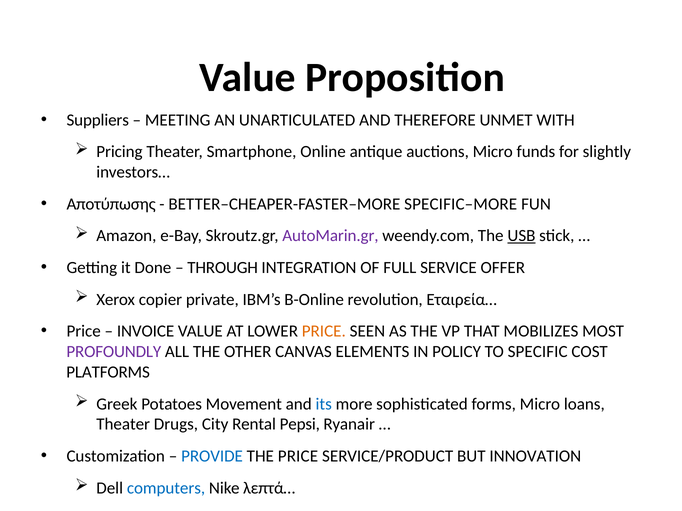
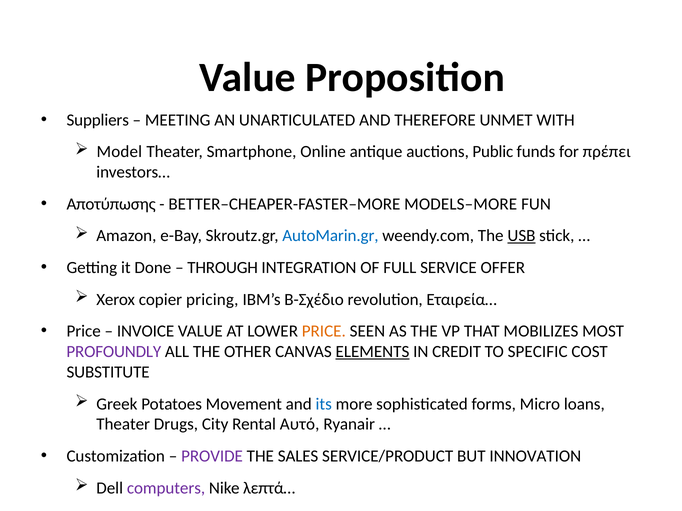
Pricing: Pricing -> Model
auctions Micro: Micro -> Public
slightly: slightly -> πρέπει
SPECIFIC–MORE: SPECIFIC–MORE -> MODELS–MORE
AutoMarin.gr colour: purple -> blue
private: private -> pricing
B-Online: B-Online -> B-Σχέδιο
ELEMENTS underline: none -> present
POLICY: POLICY -> CREDIT
PLATFORMS: PLATFORMS -> SUBSTITUTE
Pepsi: Pepsi -> Αυτό
PROVIDE colour: blue -> purple
THE PRICE: PRICE -> SALES
computers colour: blue -> purple
